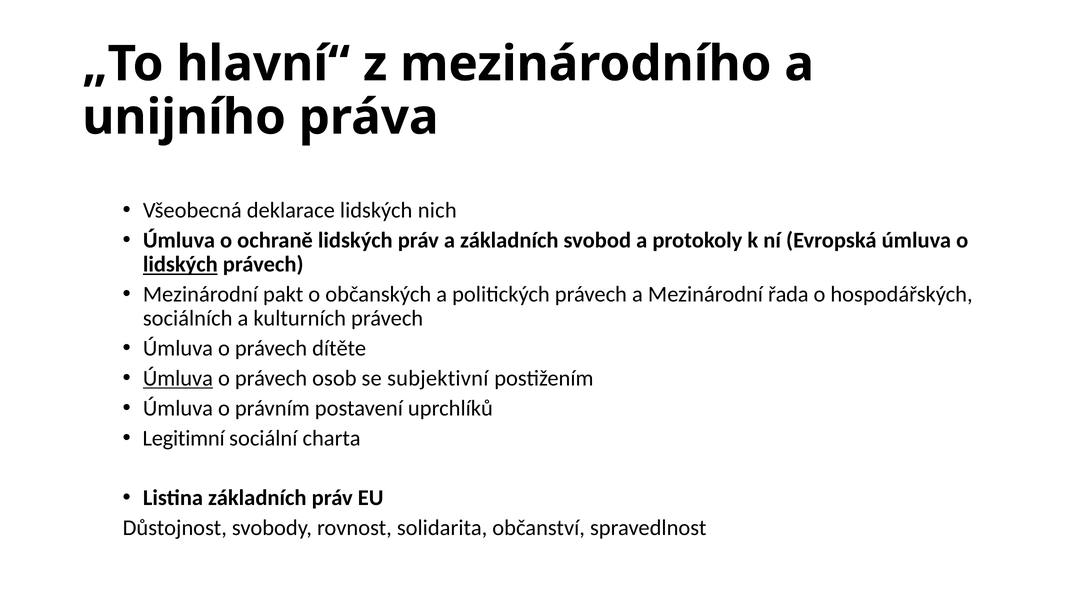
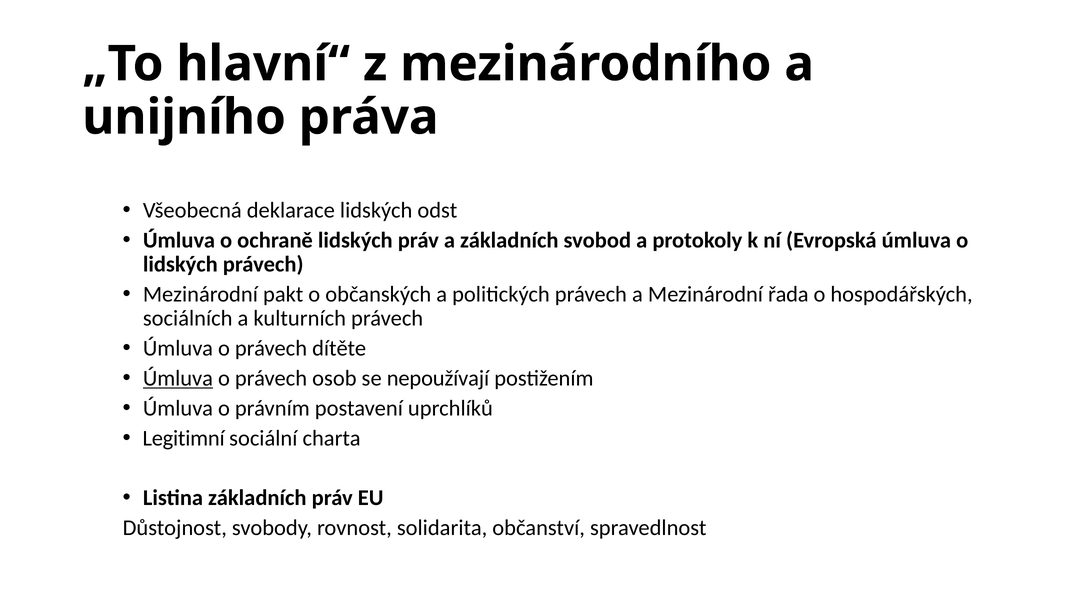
nich: nich -> odst
lidských at (180, 264) underline: present -> none
subjektivní: subjektivní -> nepoužívají
